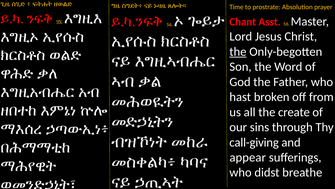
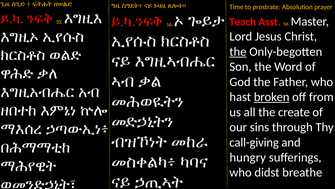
Chant: Chant -> Teach
broken underline: none -> present
appear: appear -> hungry
